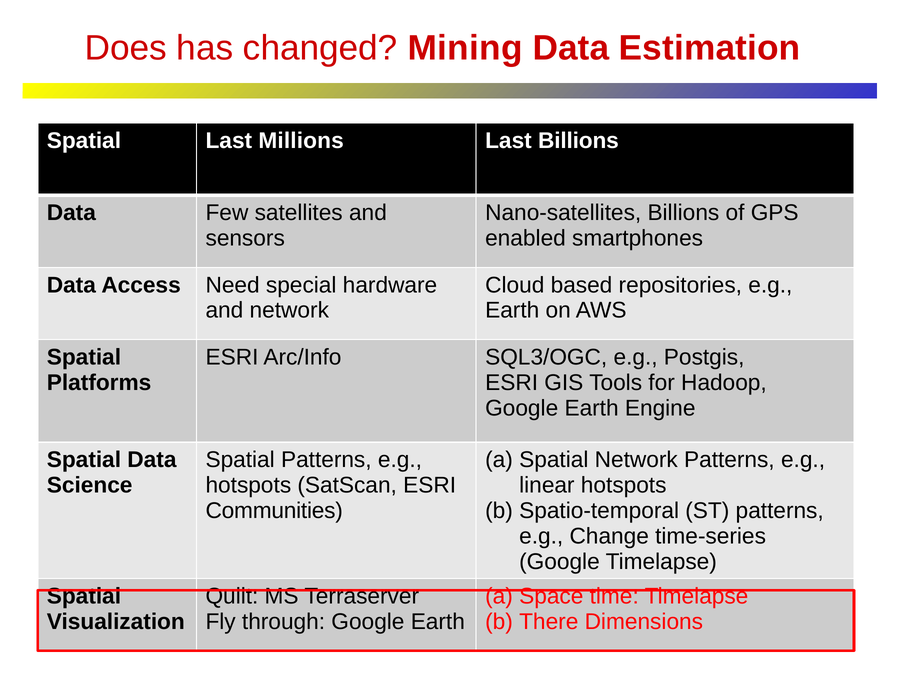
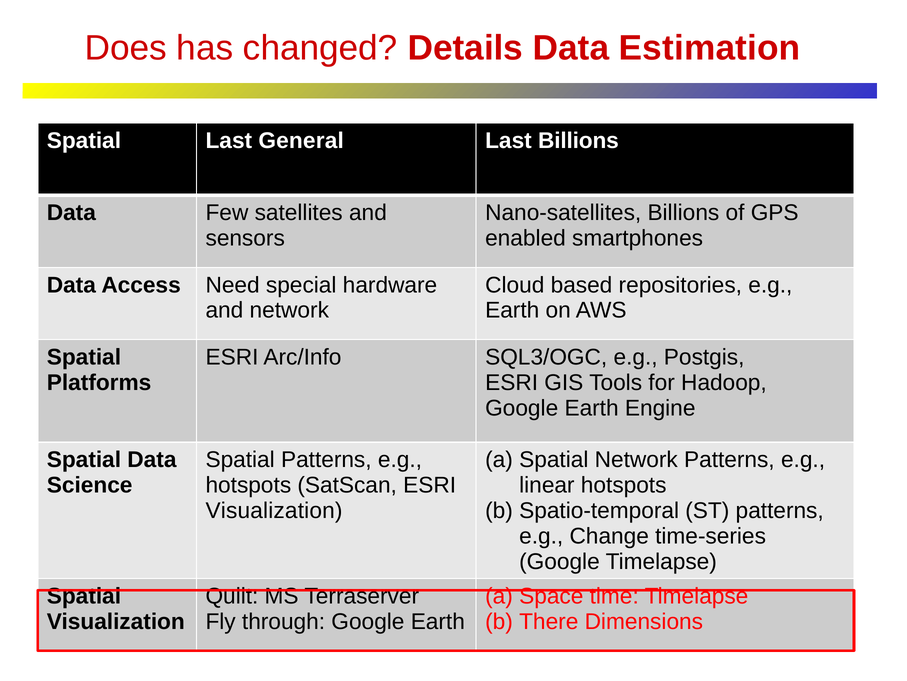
Mining: Mining -> Details
Millions: Millions -> General
Communities at (274, 510): Communities -> Visualization
